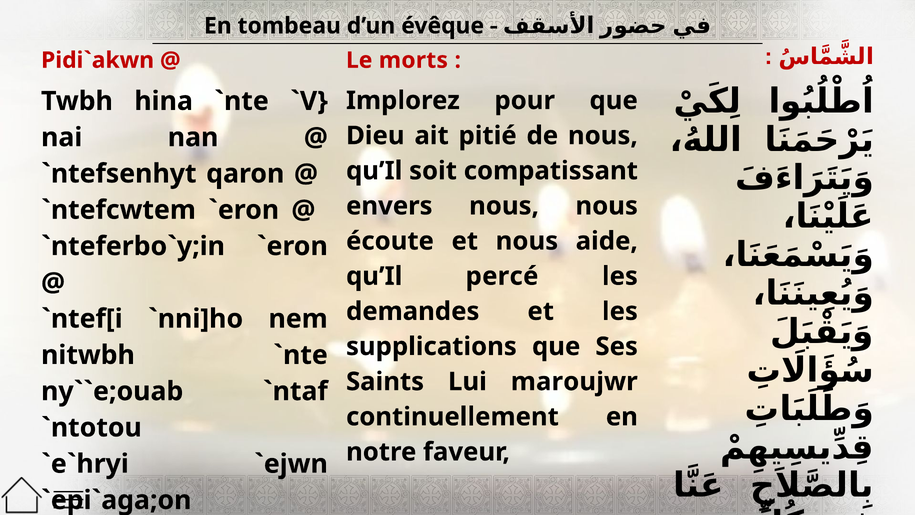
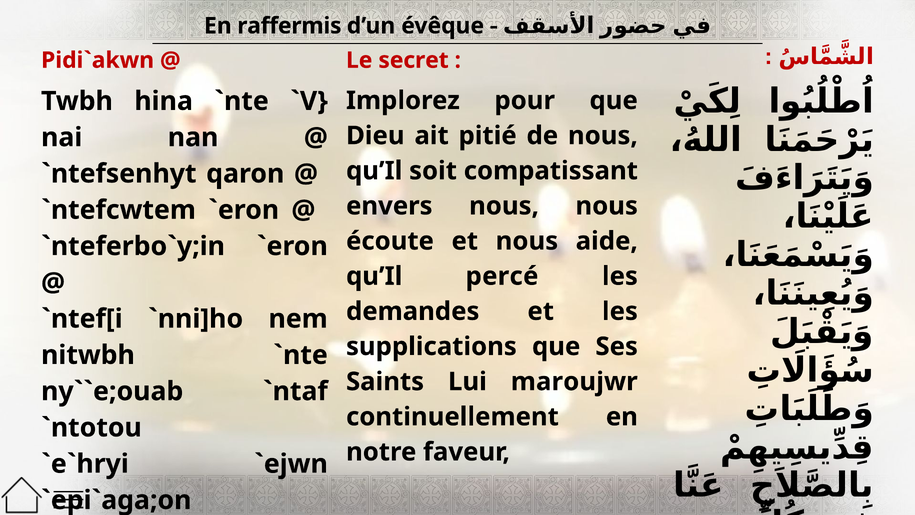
tombeau: tombeau -> raffermis
morts: morts -> secret
